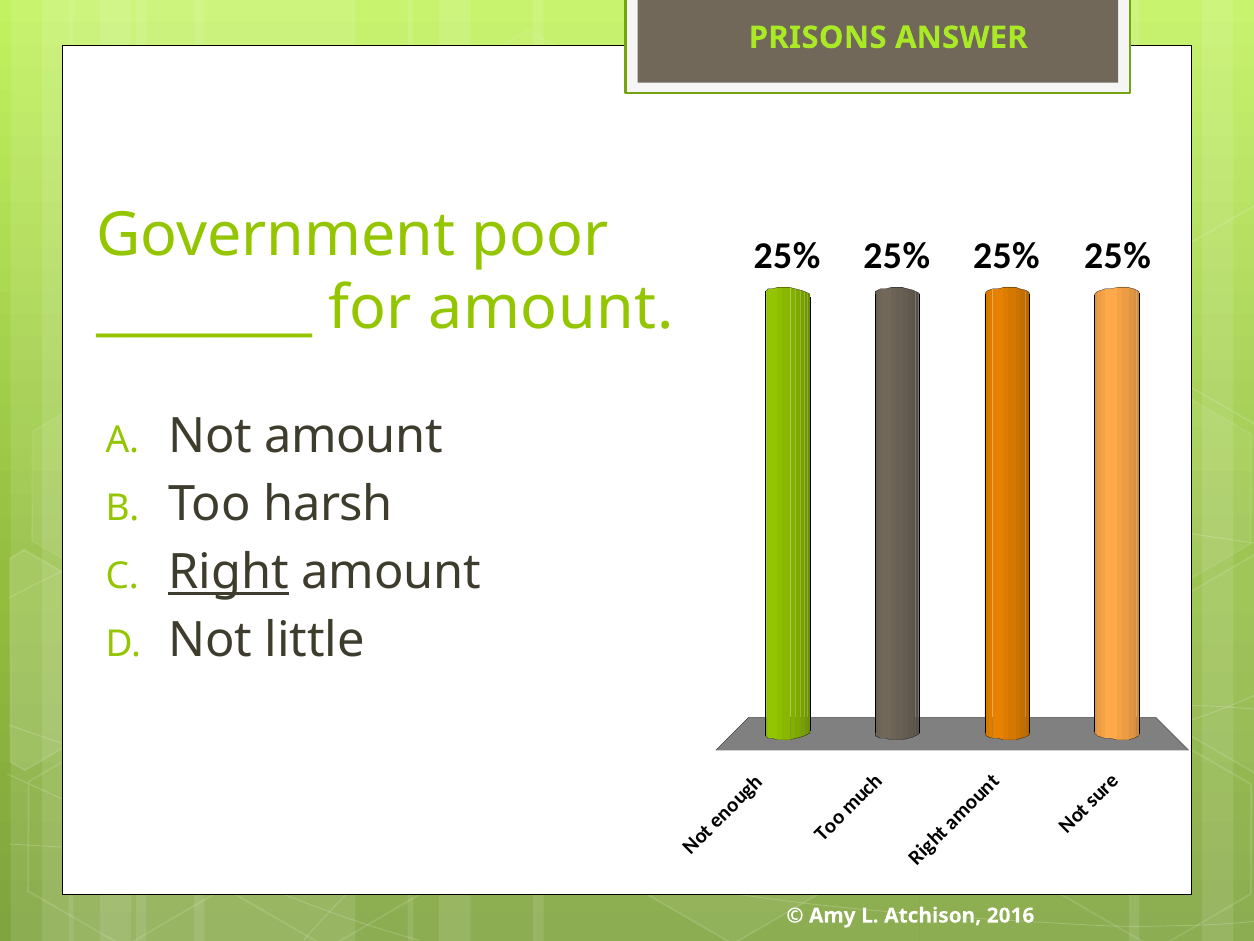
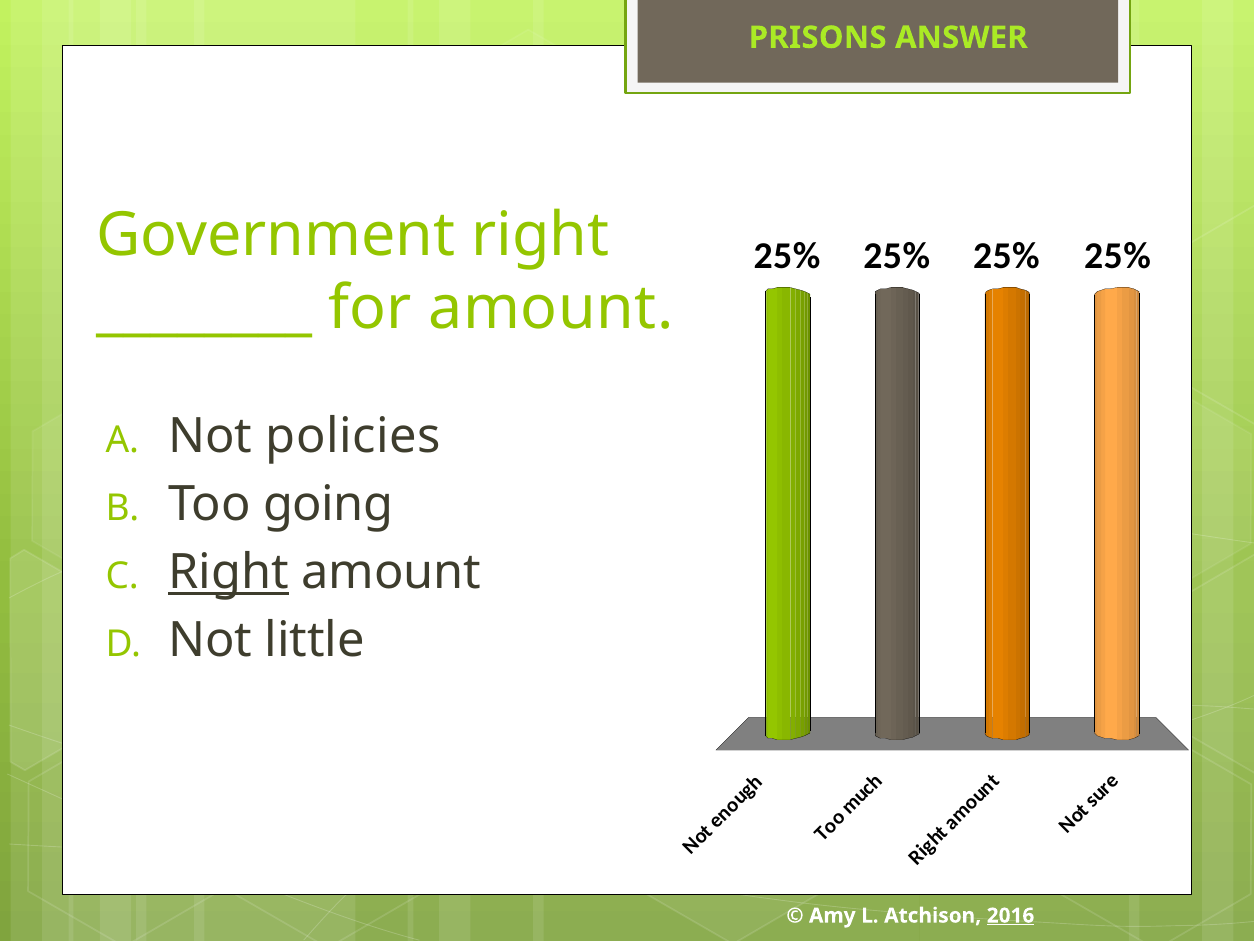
Government poor: poor -> right
Not amount: amount -> policies
harsh: harsh -> going
2016 underline: none -> present
